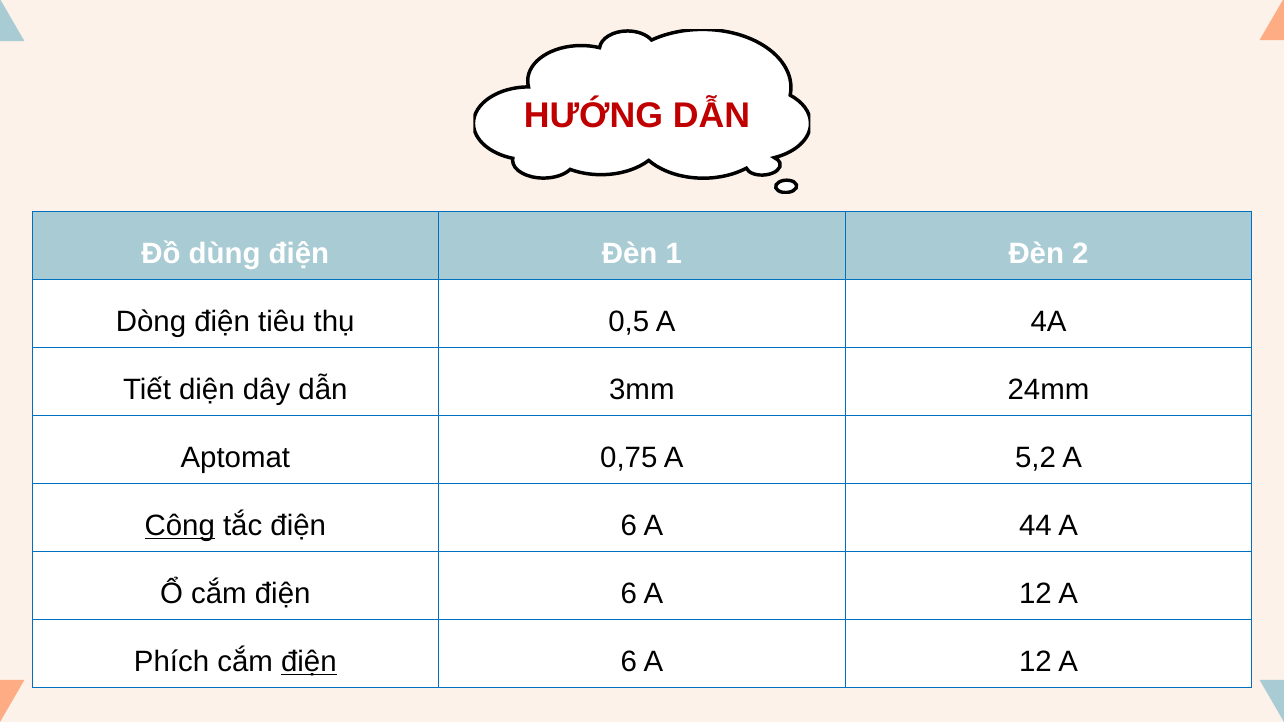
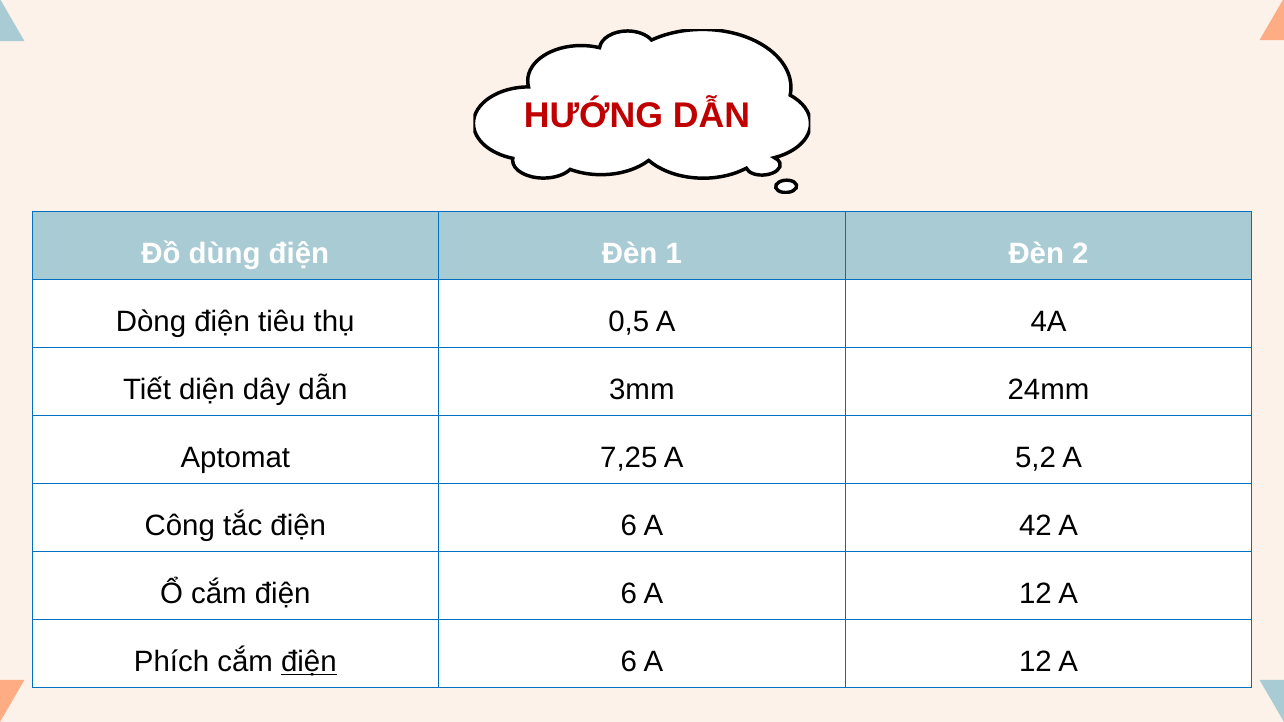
0,75: 0,75 -> 7,25
Công underline: present -> none
44: 44 -> 42
